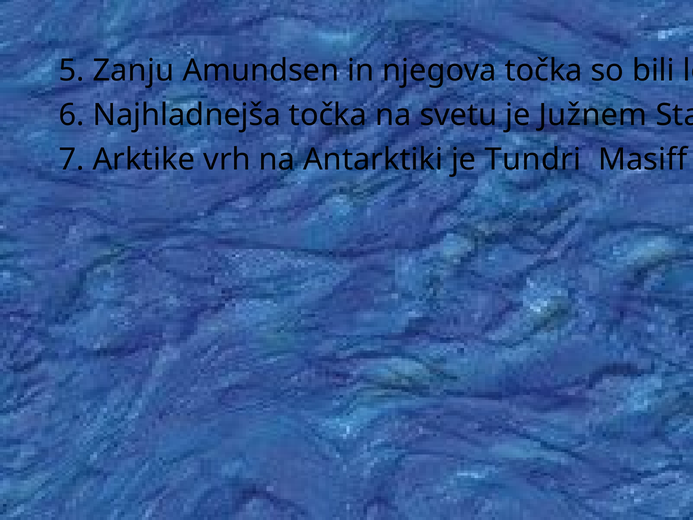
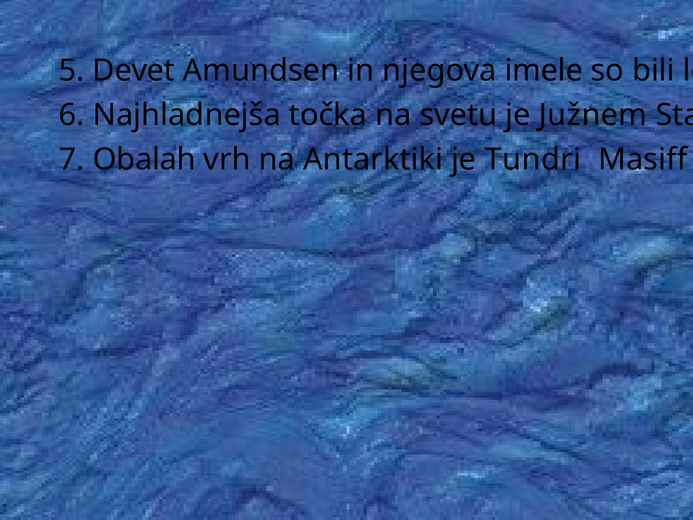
Zanju: Zanju -> Devet
njegova točka: točka -> imele
Arktike: Arktike -> Obalah
